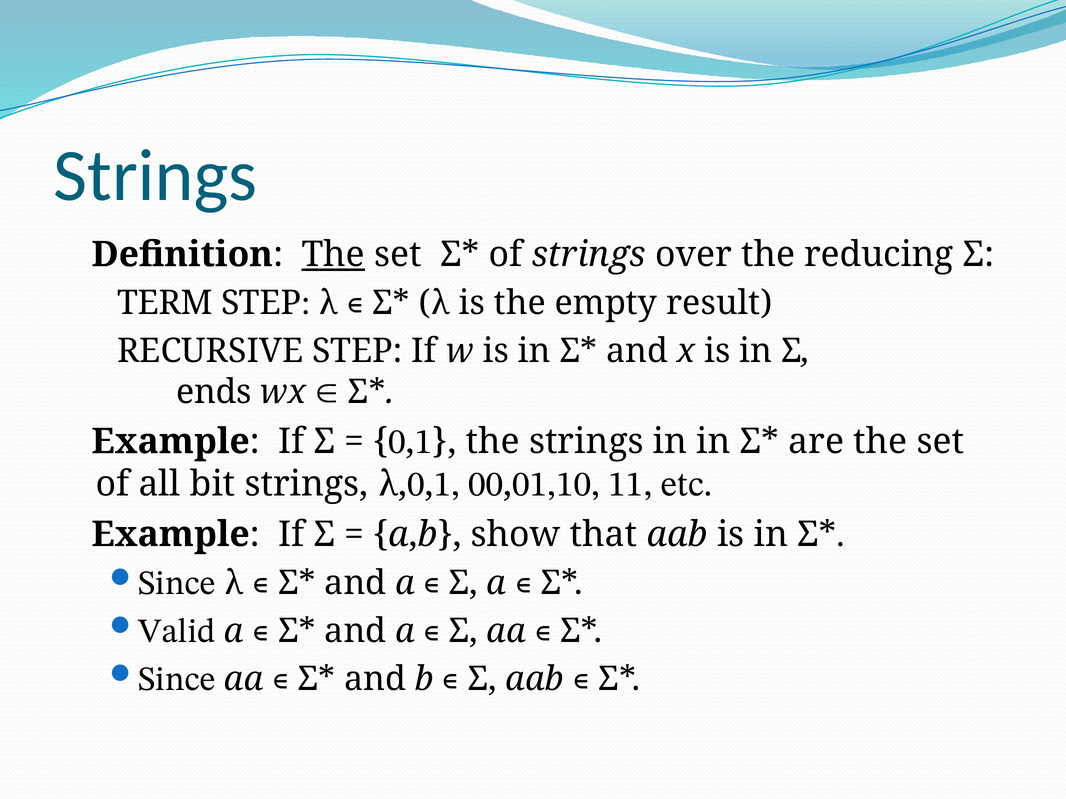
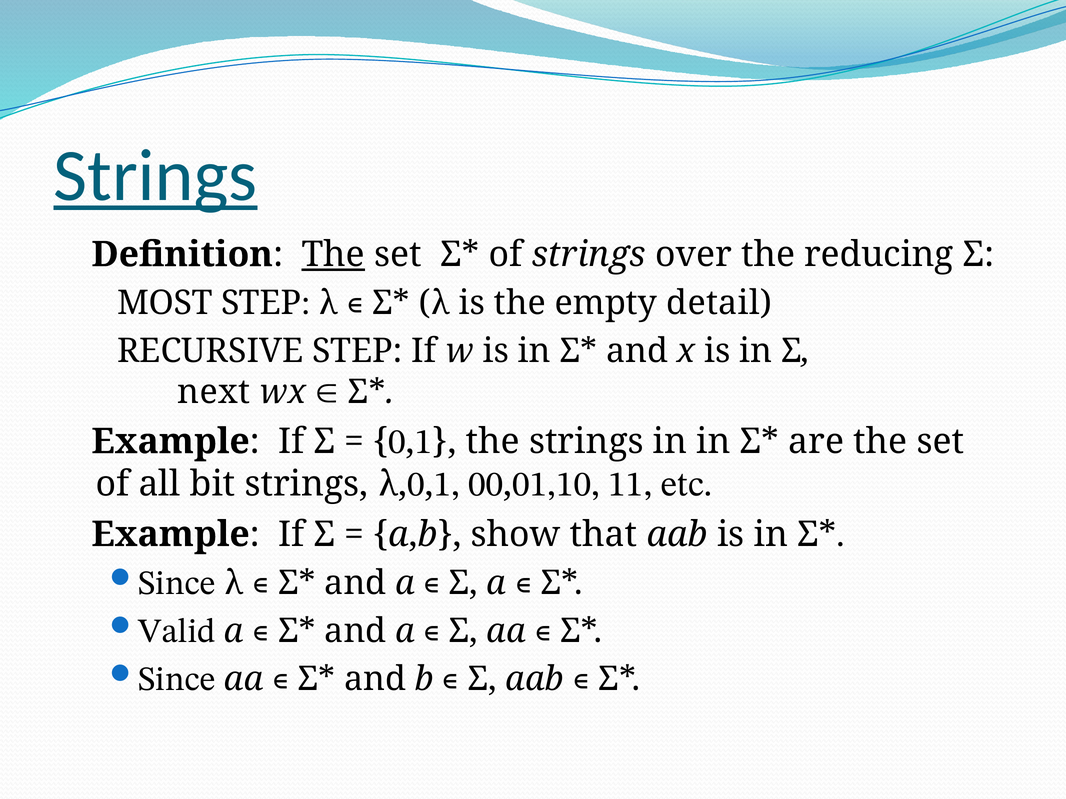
Strings at (155, 176) underline: none -> present
TERM: TERM -> MOST
result: result -> detail
ends: ends -> next
